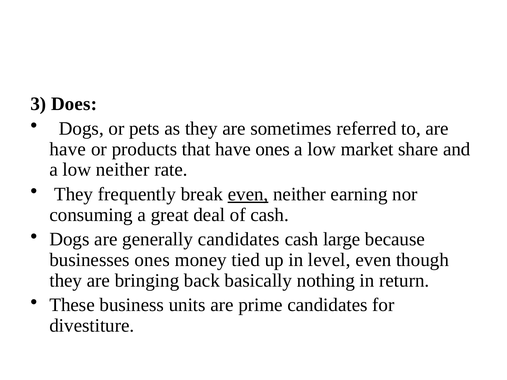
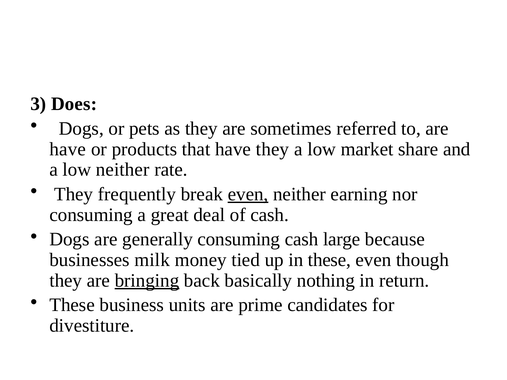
have ones: ones -> they
generally candidates: candidates -> consuming
businesses ones: ones -> milk
in level: level -> these
bringing underline: none -> present
